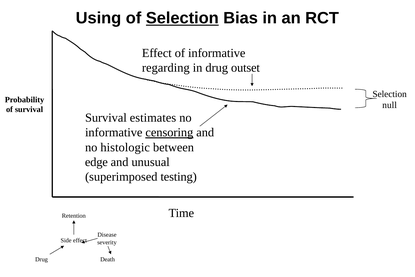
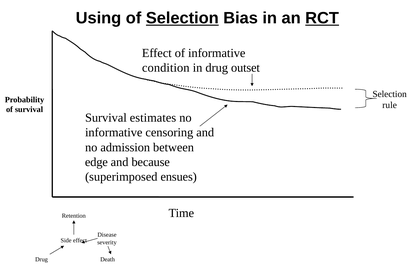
RCT underline: none -> present
regarding: regarding -> condition
null: null -> rule
censoring underline: present -> none
histologic: histologic -> admission
unusual: unusual -> because
testing: testing -> ensues
